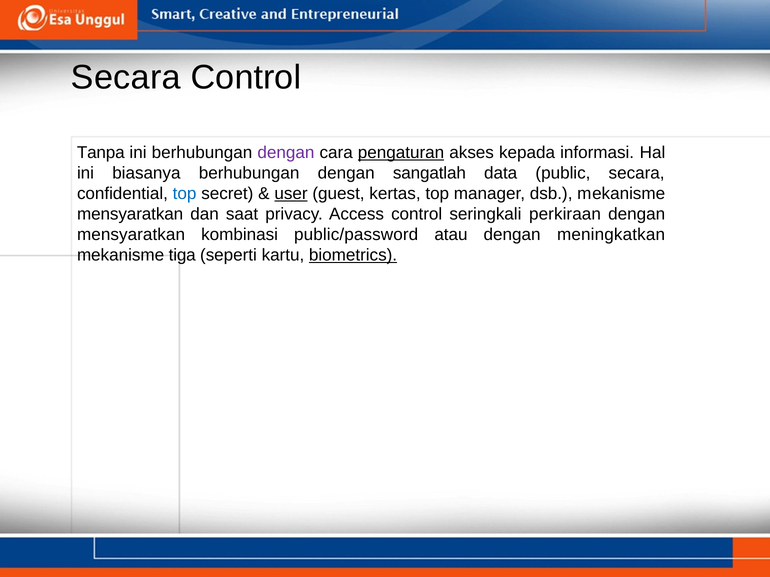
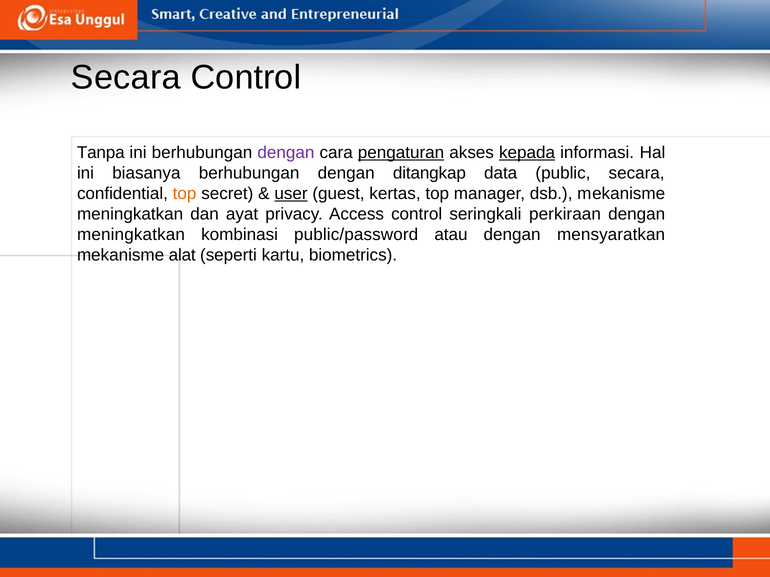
kepada underline: none -> present
sangatlah: sangatlah -> ditangkap
top at (185, 194) colour: blue -> orange
mensyaratkan at (130, 214): mensyaratkan -> meningkatkan
saat: saat -> ayat
mensyaratkan at (131, 235): mensyaratkan -> meningkatkan
meningkatkan: meningkatkan -> mensyaratkan
tiga: tiga -> alat
biometrics underline: present -> none
